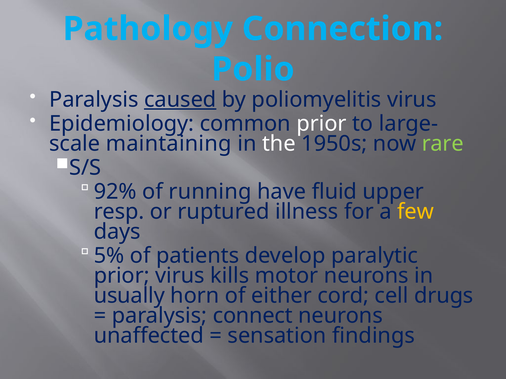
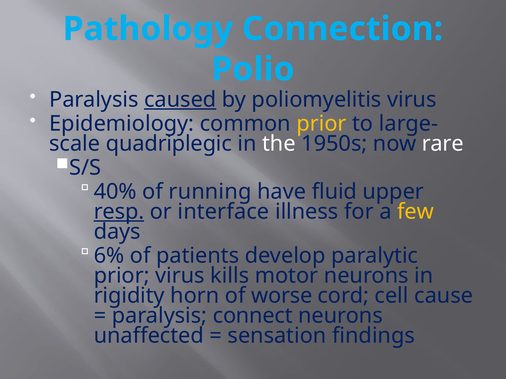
prior at (321, 124) colour: white -> yellow
maintaining: maintaining -> quadriplegic
rare colour: light green -> white
92%: 92% -> 40%
resp underline: none -> present
ruptured: ruptured -> interface
5%: 5% -> 6%
usually: usually -> rigidity
either: either -> worse
drugs: drugs -> cause
